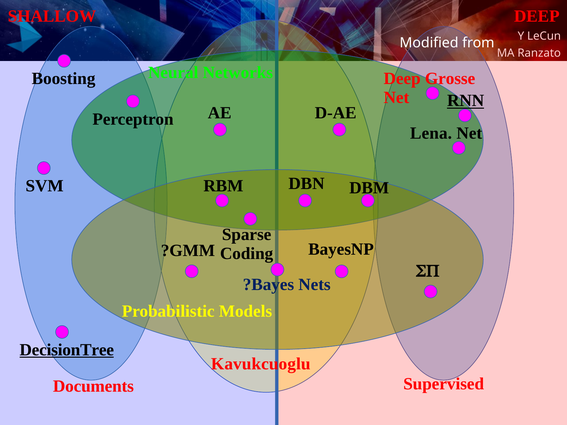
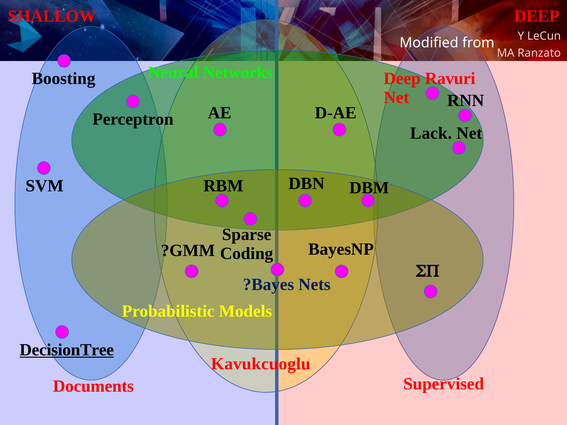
Grosse: Grosse -> Ravuri
RNN underline: present -> none
Lena: Lena -> Lack
